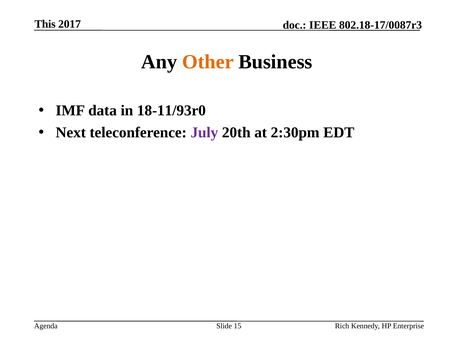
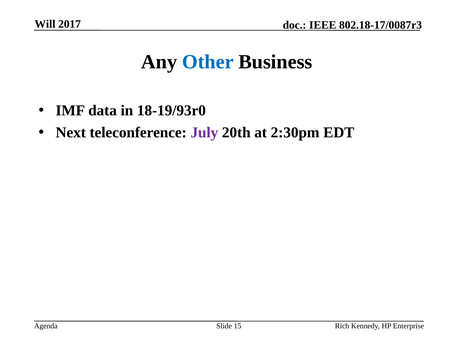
This: This -> Will
Other colour: orange -> blue
18-11/93r0: 18-11/93r0 -> 18-19/93r0
